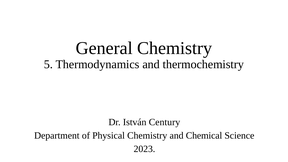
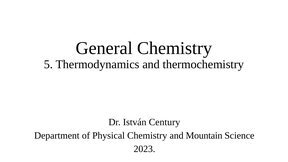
Chemical: Chemical -> Mountain
